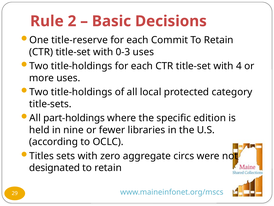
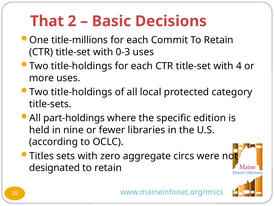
Rule: Rule -> That
title-reserve: title-reserve -> title-millions
